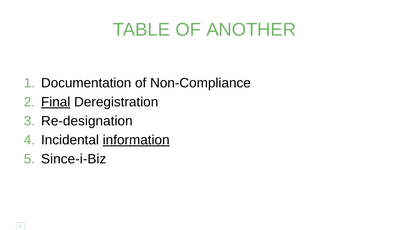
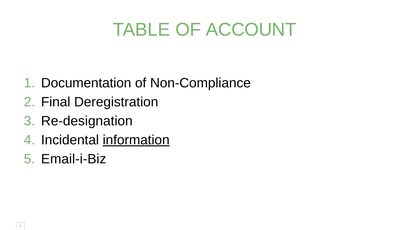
ANOTHER: ANOTHER -> ACCOUNT
Final underline: present -> none
Since-i-Biz: Since-i-Biz -> Email-i-Biz
